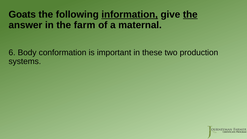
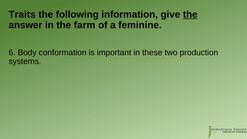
Goats: Goats -> Traits
information underline: present -> none
maternal: maternal -> feminine
